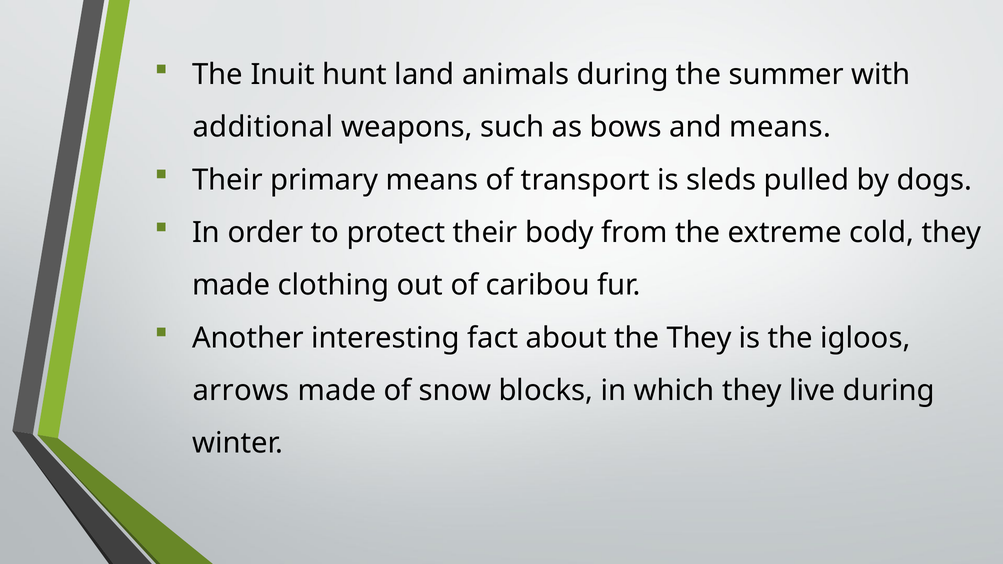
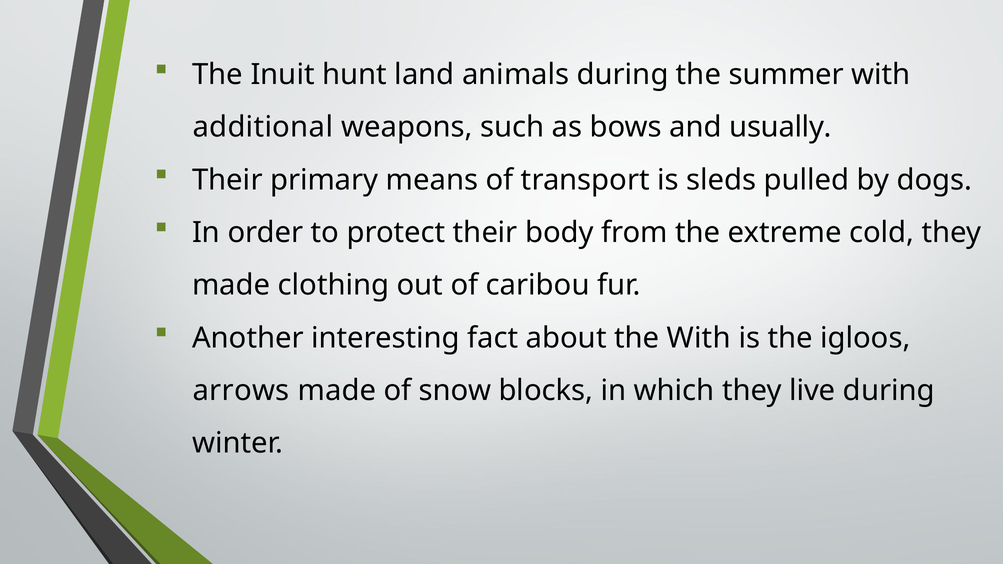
and means: means -> usually
the They: They -> With
